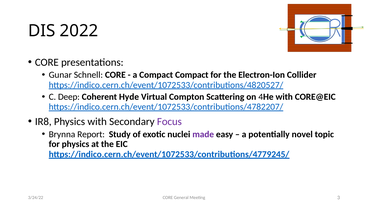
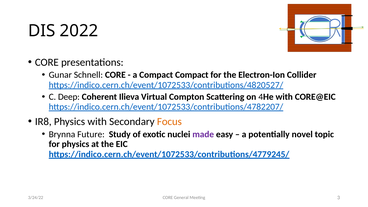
Hyde: Hyde -> Ilieva
Focus colour: purple -> orange
Report: Report -> Future
